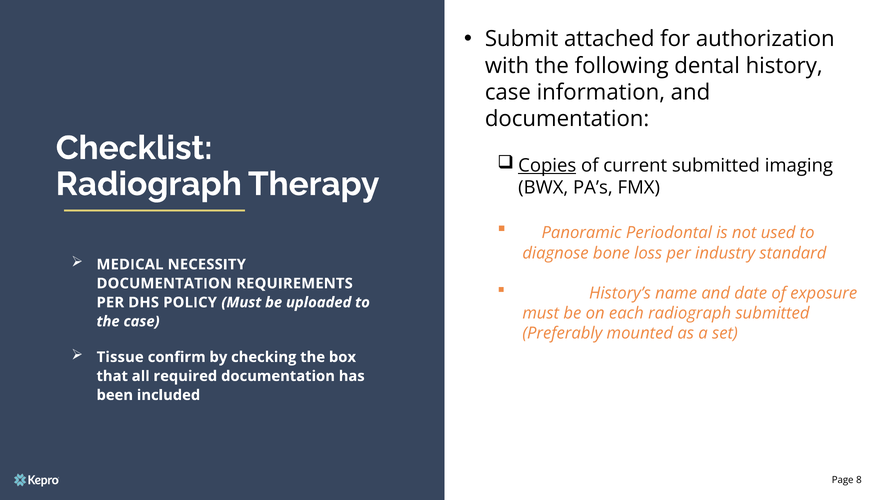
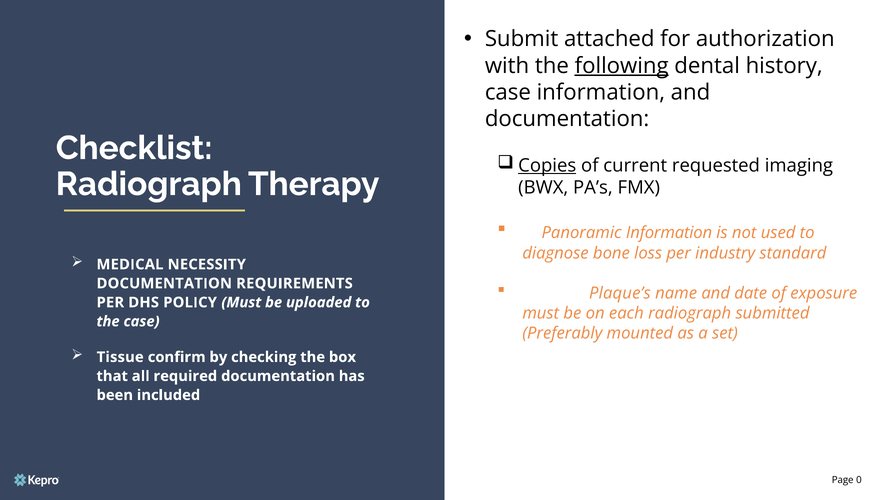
following underline: none -> present
current submitted: submitted -> requested
Panoramic Periodontal: Periodontal -> Information
History’s: History’s -> Plaque’s
8: 8 -> 0
